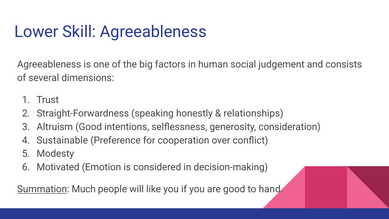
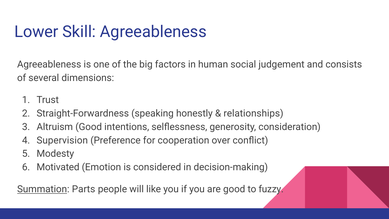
Sustainable: Sustainable -> Supervision
Much: Much -> Parts
hand: hand -> fuzzy
